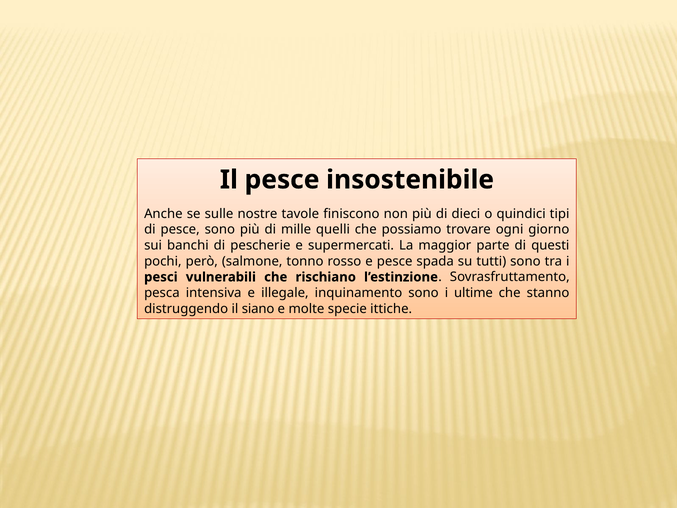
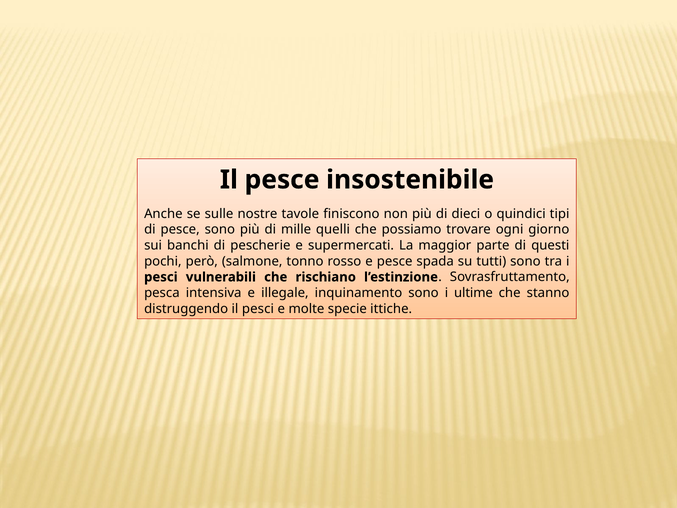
il siano: siano -> pesci
